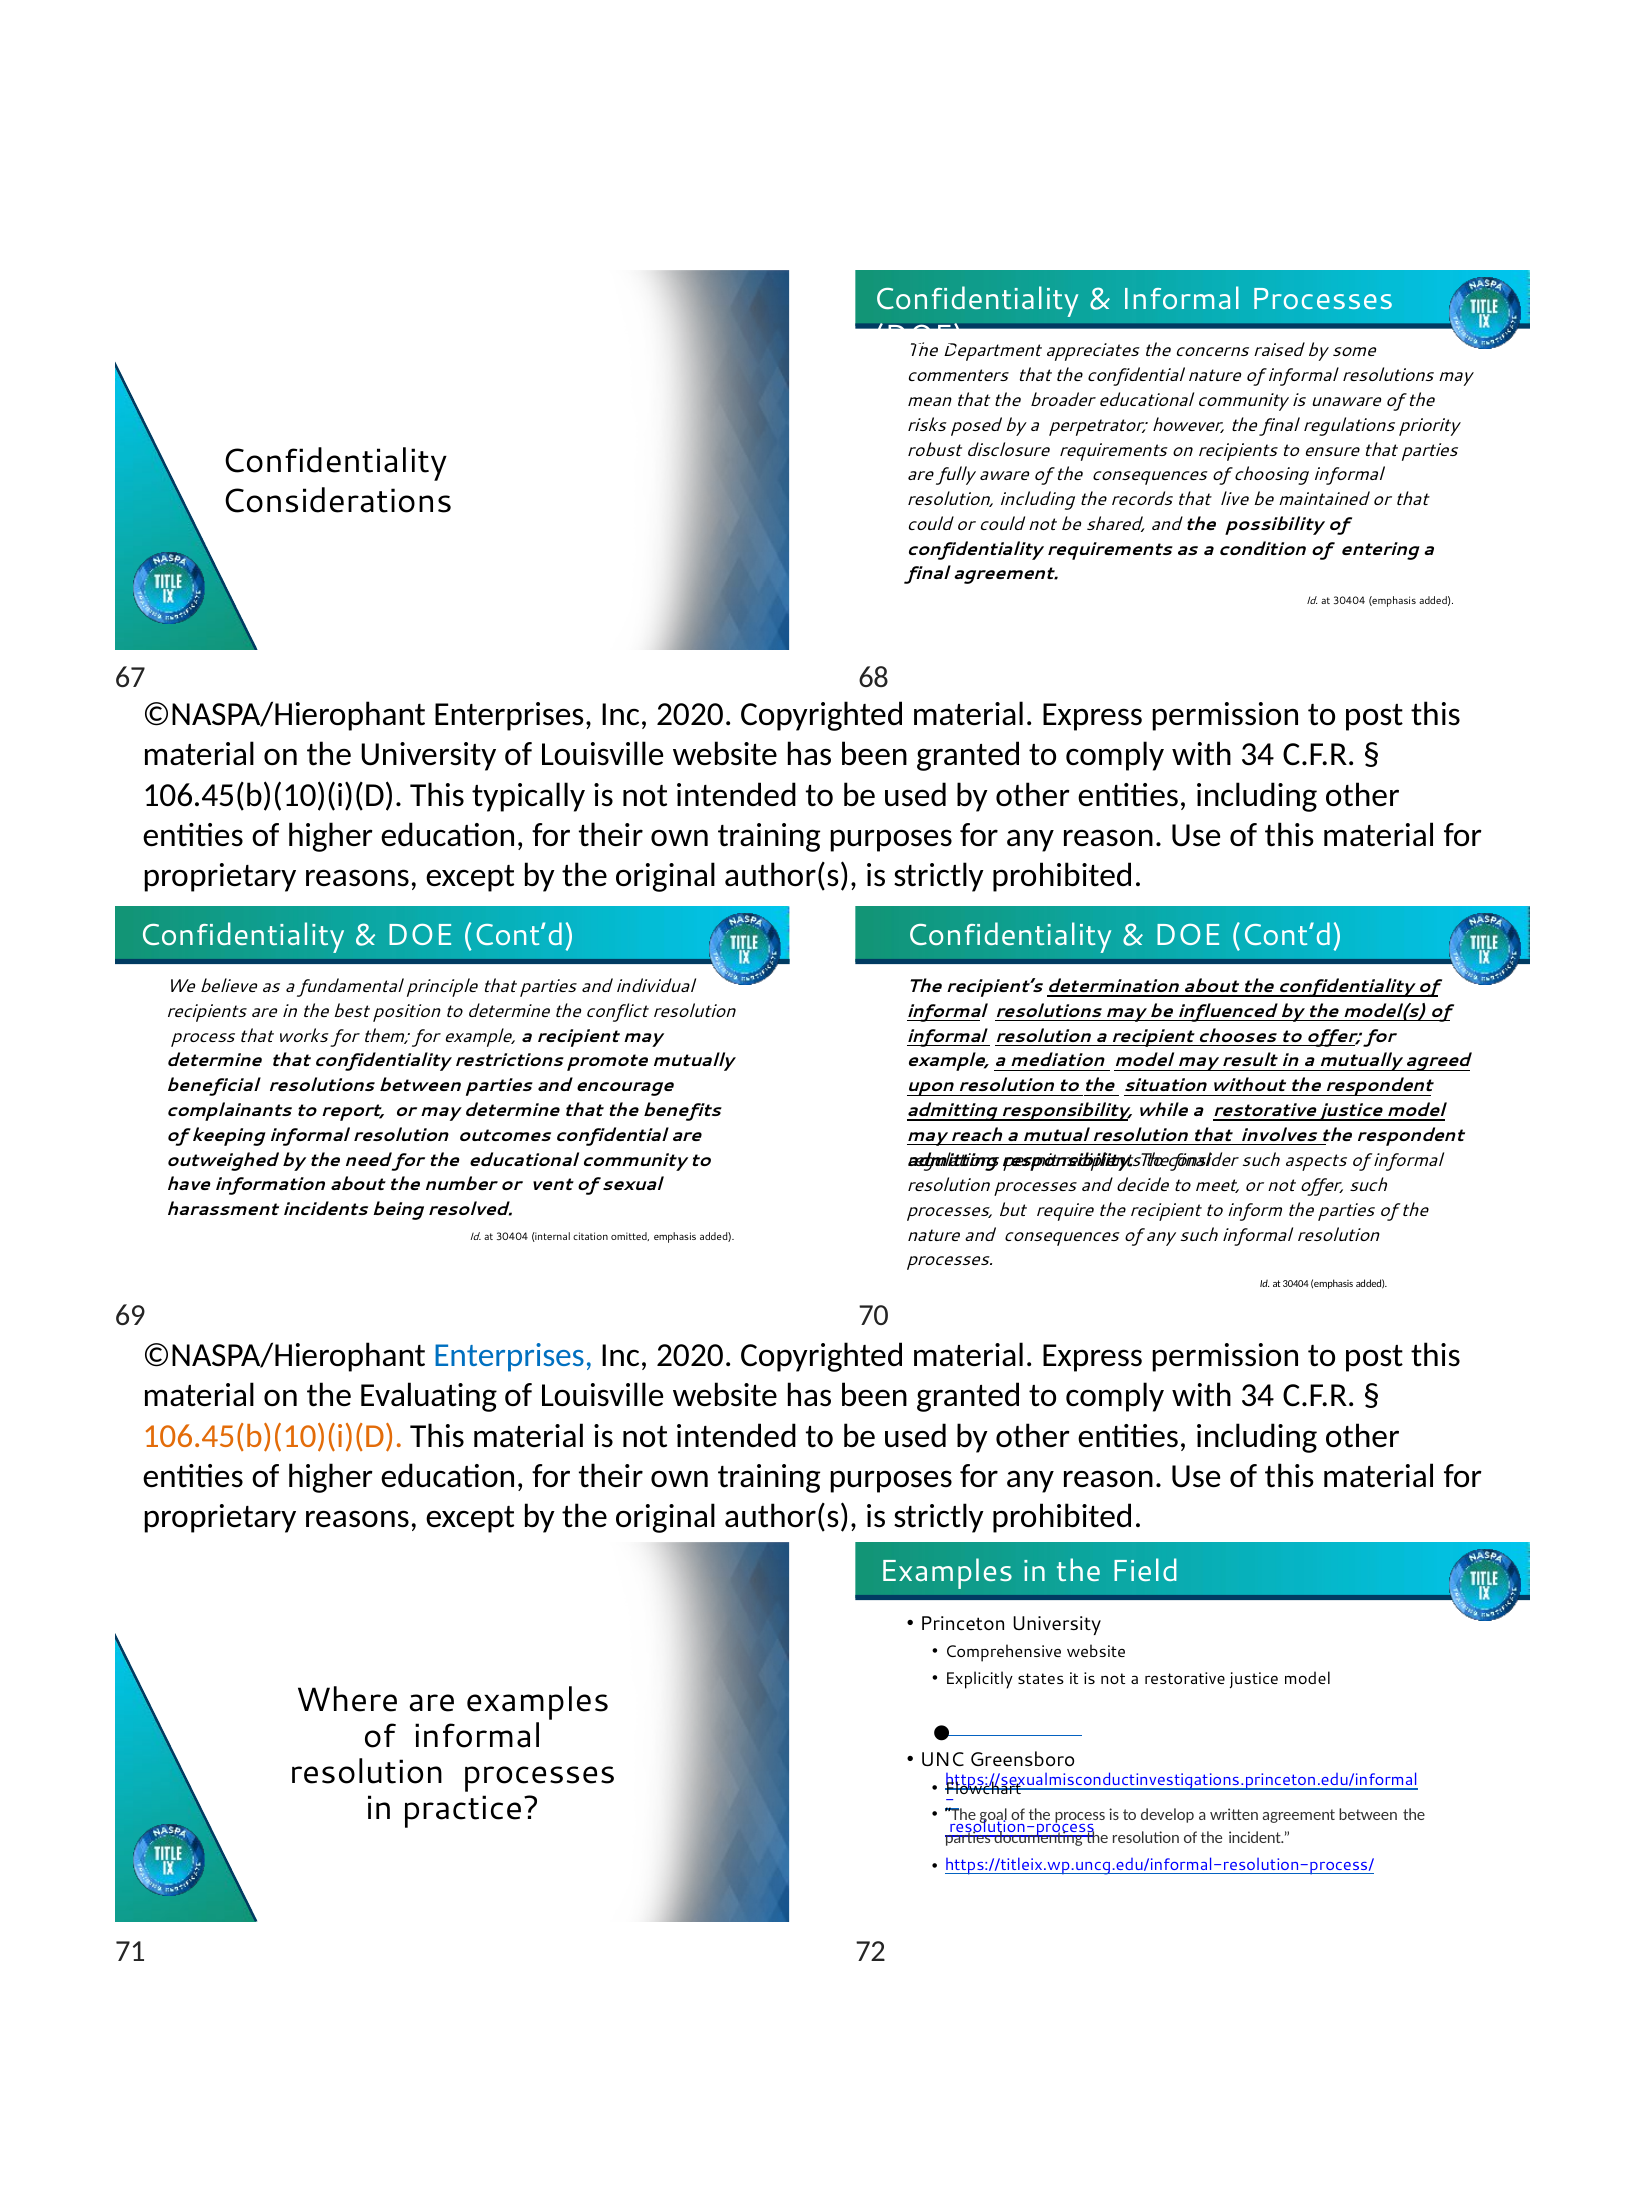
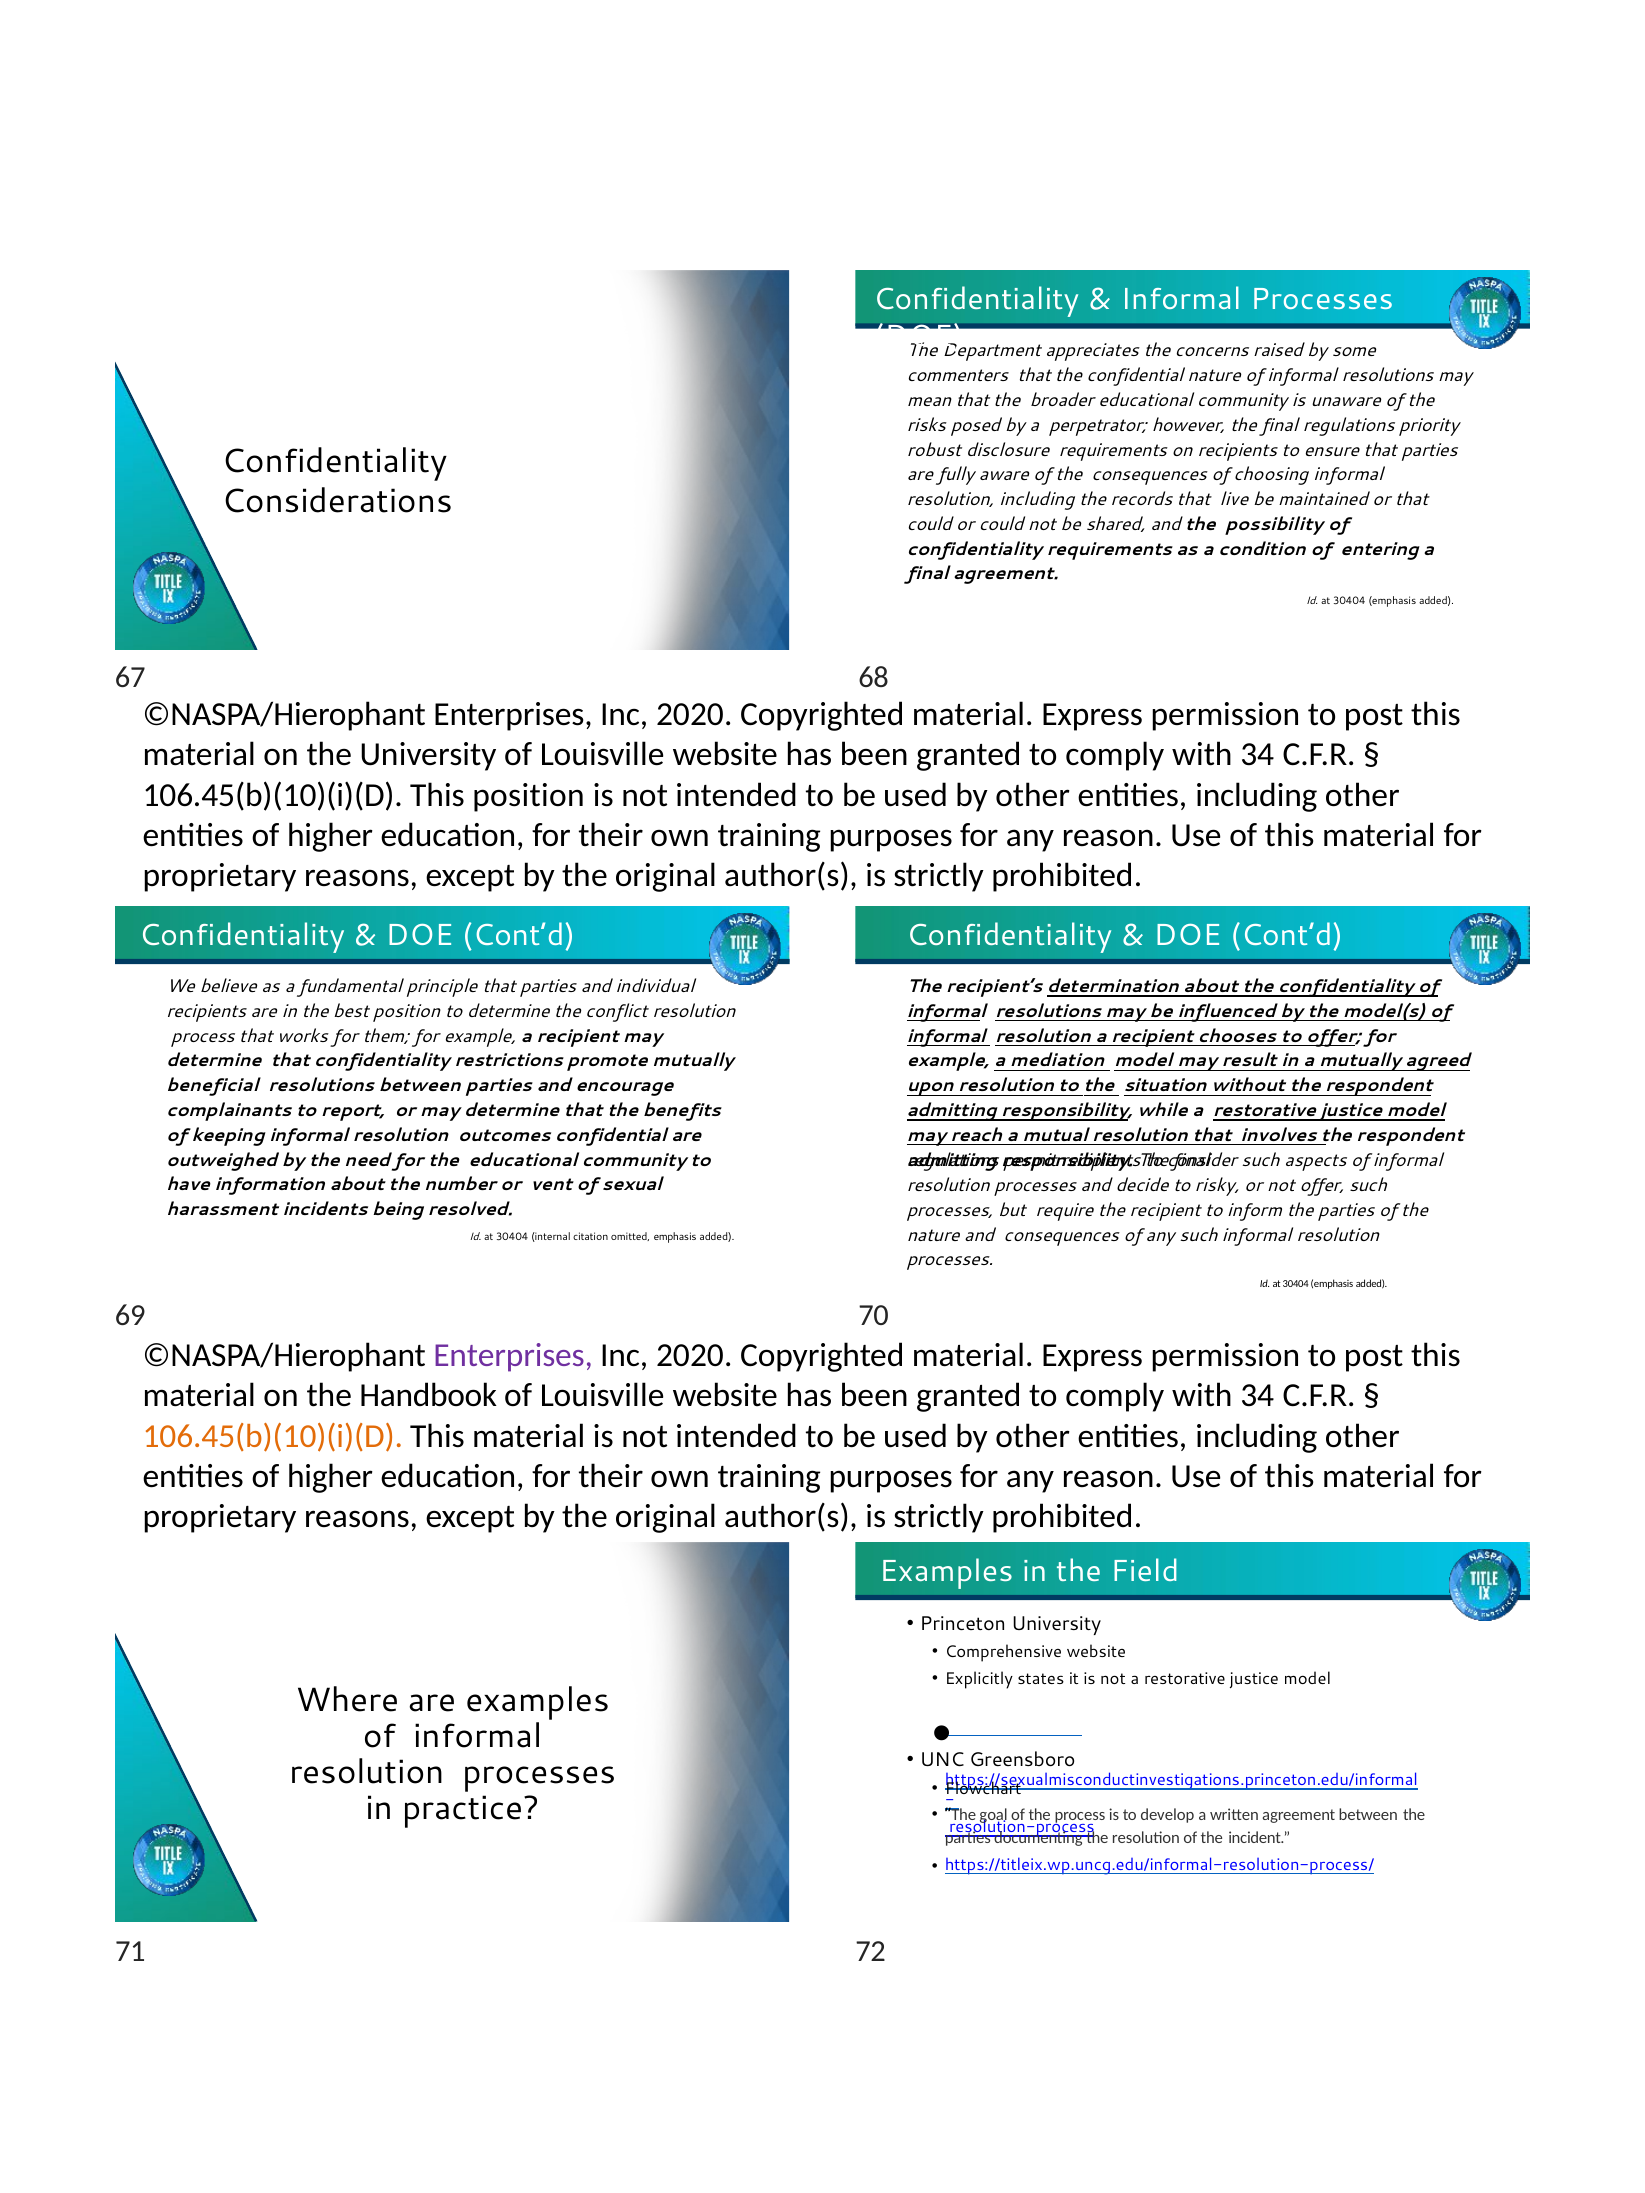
This typically: typically -> position
meet: meet -> risky
Enterprises at (513, 1356) colour: blue -> purple
Evaluating: Evaluating -> Handbook
